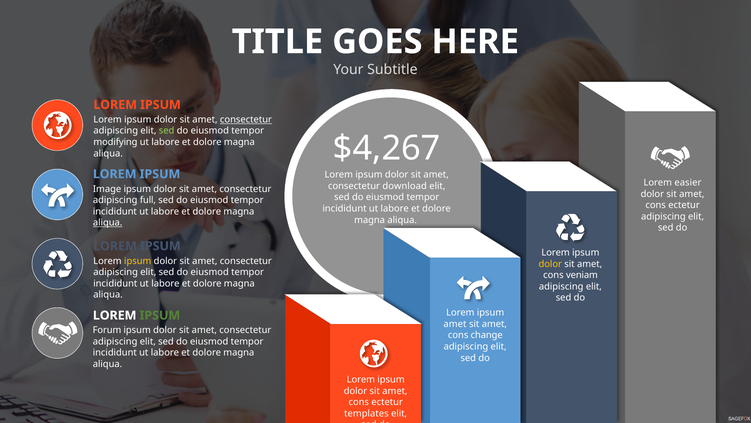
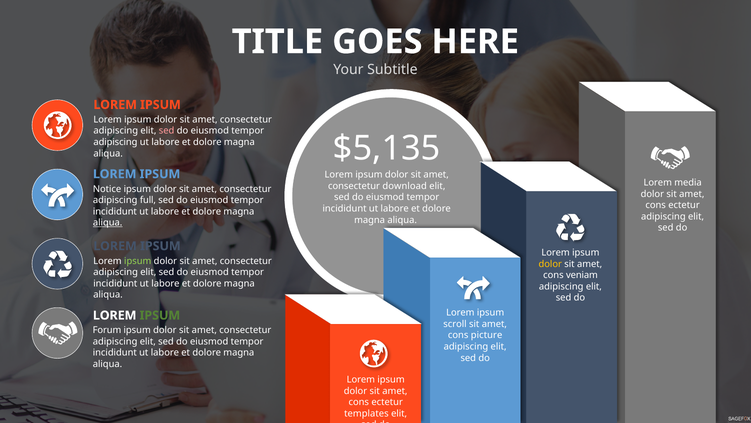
consectetur at (246, 119) underline: present -> none
sed at (167, 131) colour: light green -> pink
modifying at (115, 142): modifying -> adipiscing
$4,267: $4,267 -> $5,135
easier: easier -> media
Image: Image -> Notice
ipsum at (138, 261) colour: yellow -> light green
amet at (455, 324): amet -> scroll
change: change -> picture
